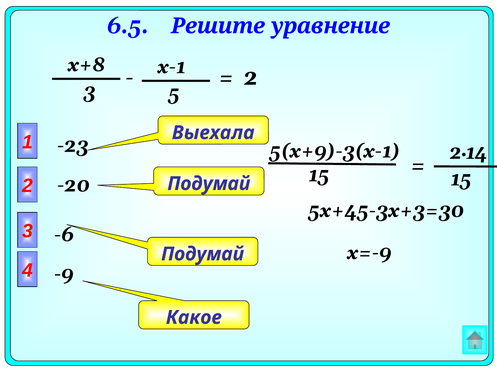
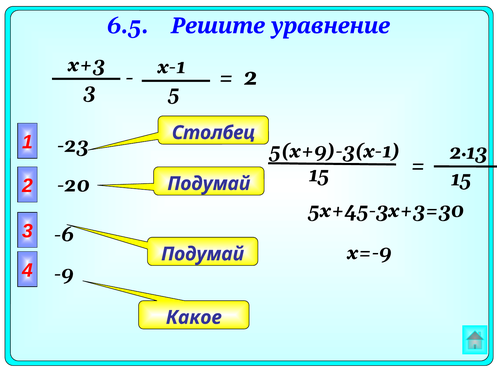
x+8: x+8 -> x+3
Выехала: Выехала -> Столбец
14: 14 -> 13
